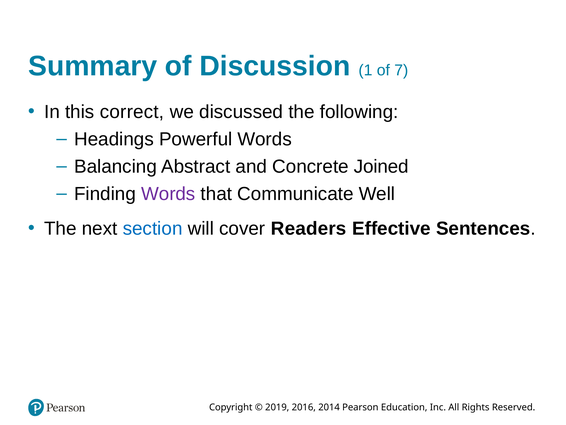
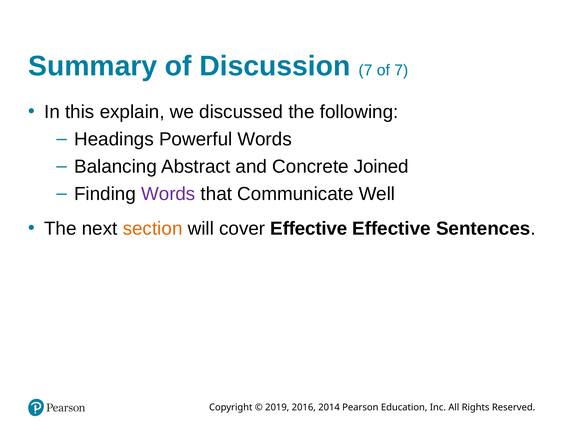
Discussion 1: 1 -> 7
correct: correct -> explain
section colour: blue -> orange
cover Readers: Readers -> Effective
